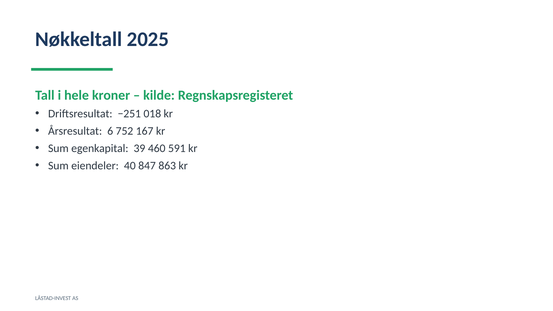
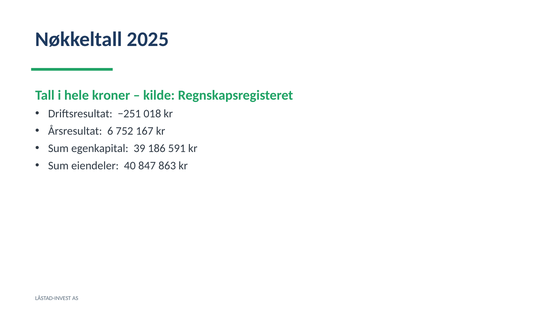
460: 460 -> 186
